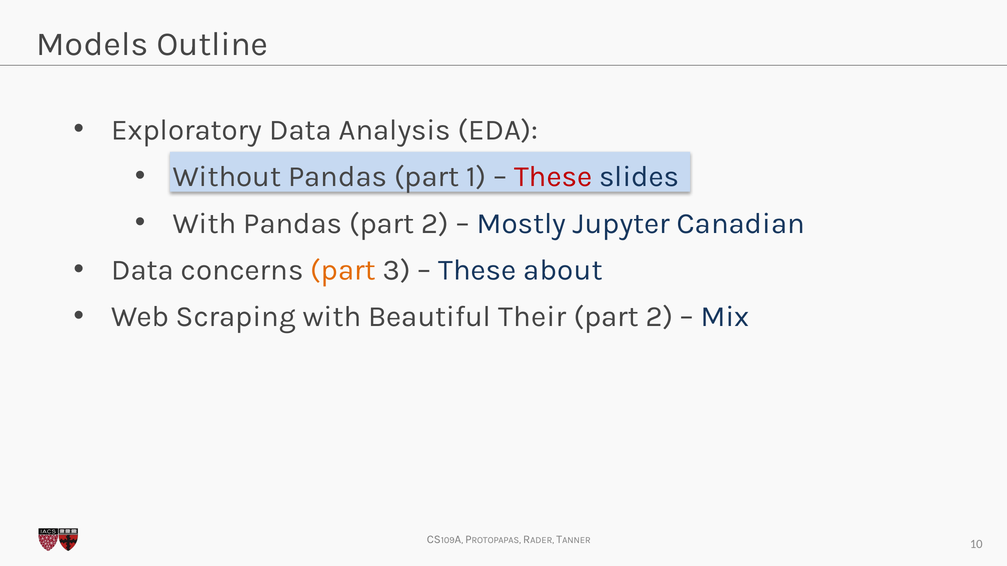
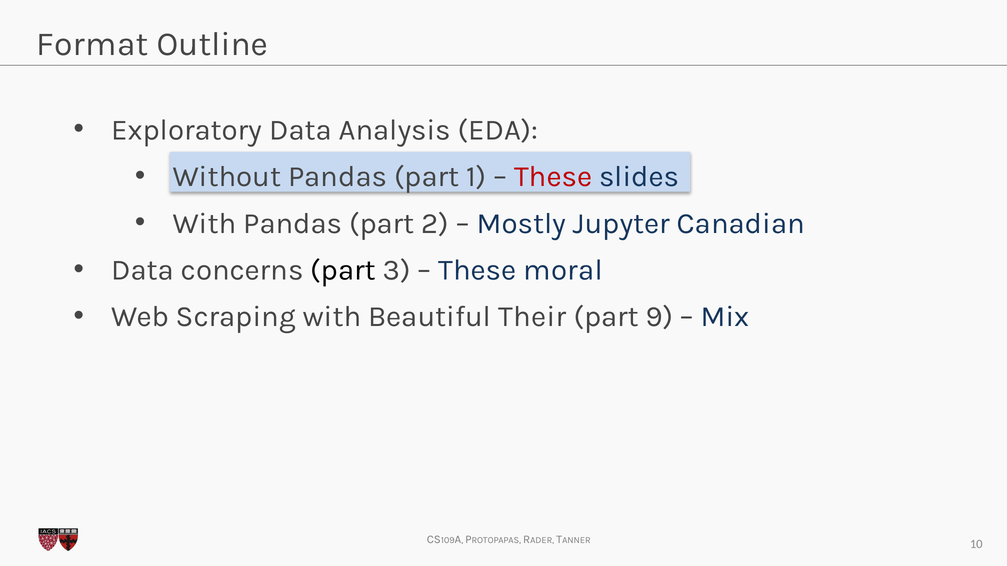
Models: Models -> Format
part at (343, 270) colour: orange -> black
about: about -> moral
2 at (660, 317): 2 -> 9
